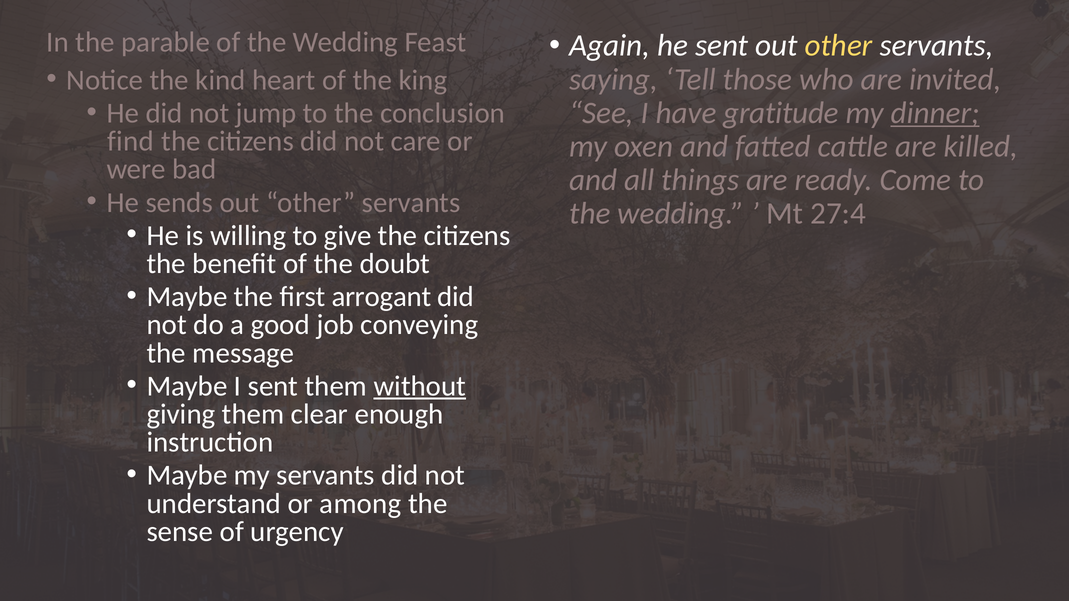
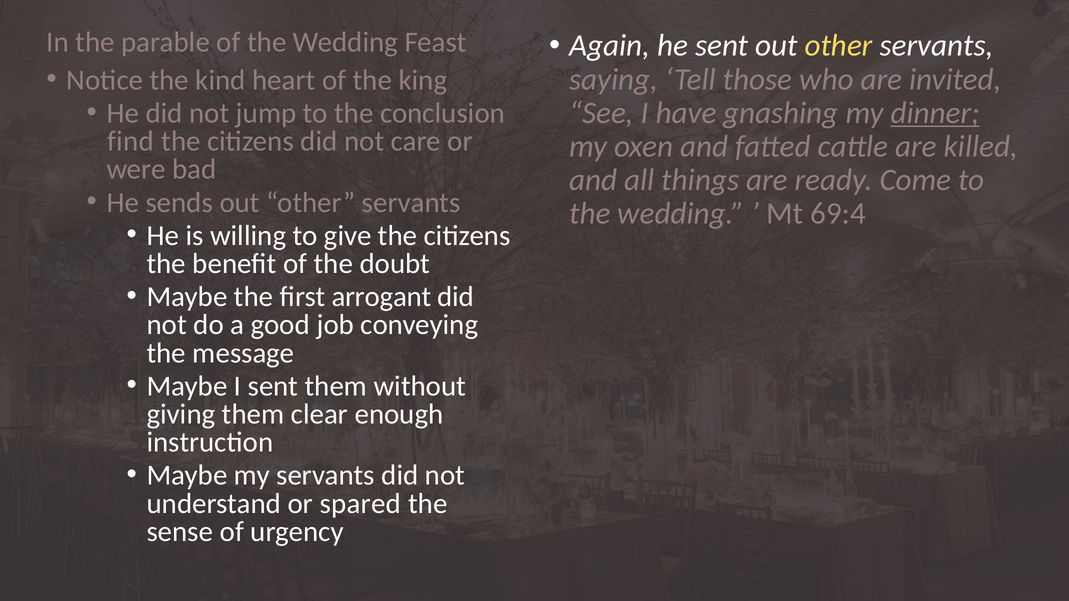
gratitude: gratitude -> gnashing
27:4: 27:4 -> 69:4
without underline: present -> none
among: among -> spared
